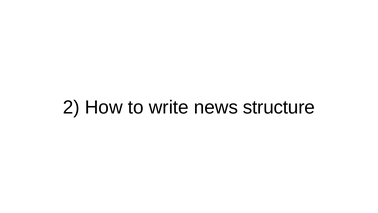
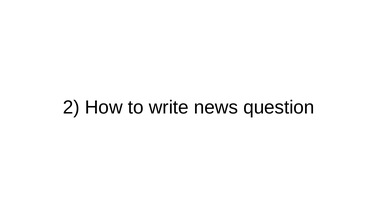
structure: structure -> question
